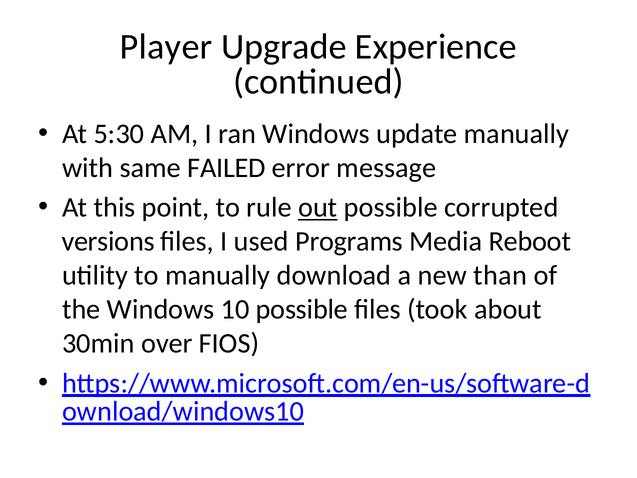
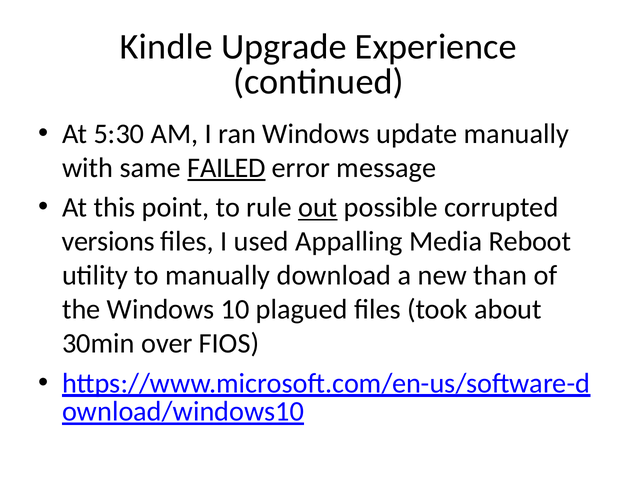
Player: Player -> Kindle
FAILED underline: none -> present
Programs: Programs -> Appalling
10 possible: possible -> plagued
